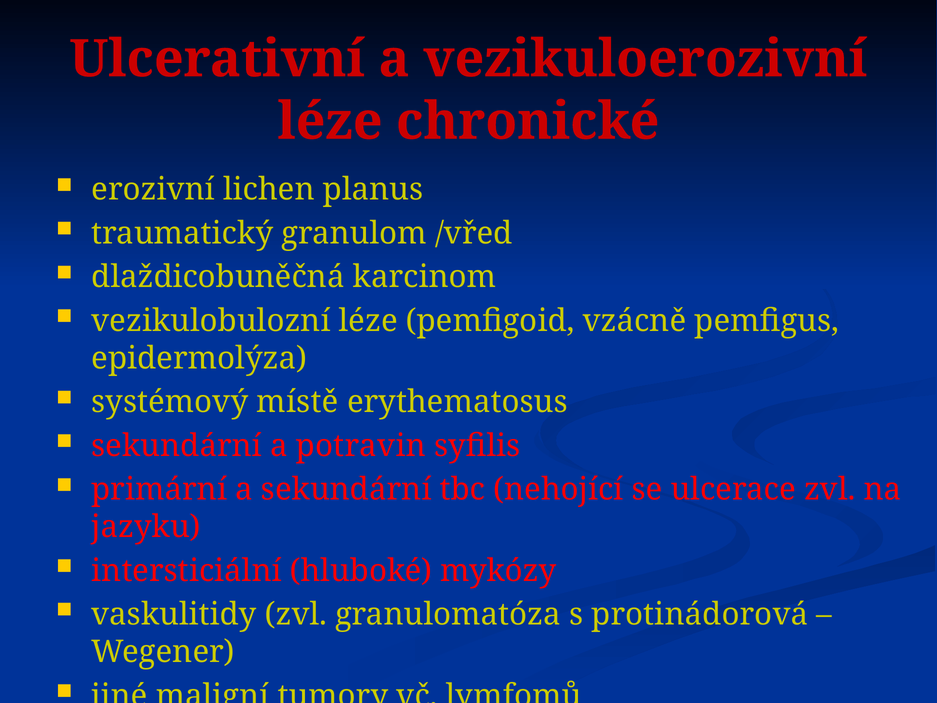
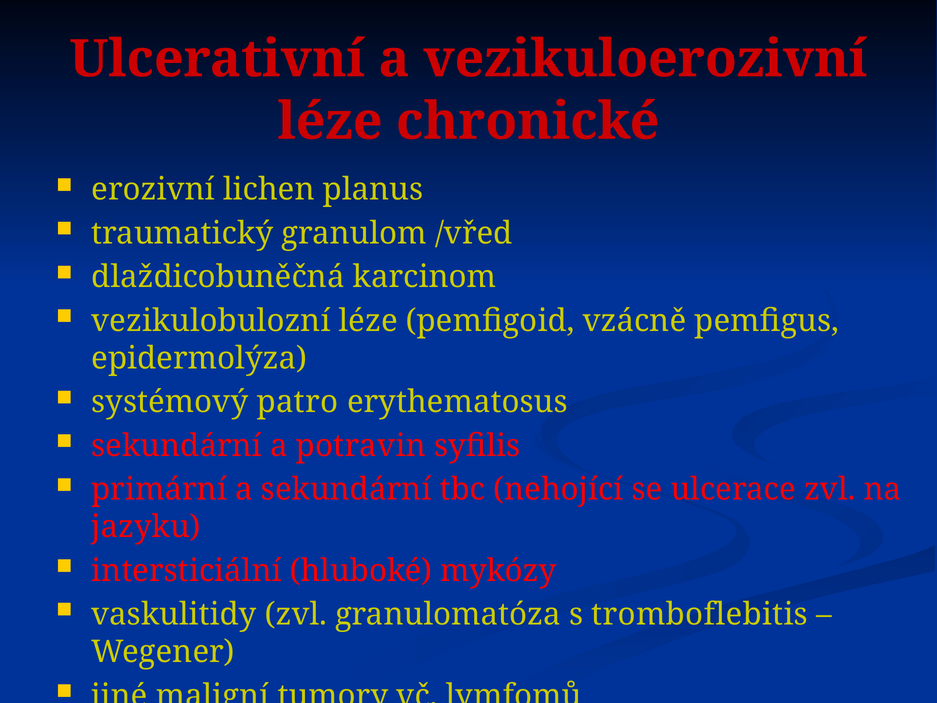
místě: místě -> patro
protinádorová: protinádorová -> tromboflebitis
